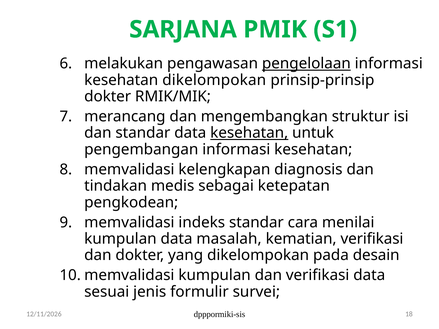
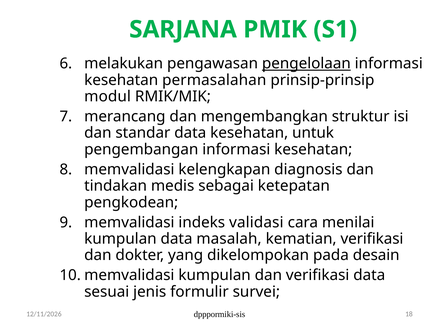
kesehatan dikelompokan: dikelompokan -> permasalahan
dokter at (108, 97): dokter -> modul
kesehatan at (249, 133) underline: present -> none
indeks standar: standar -> validasi
